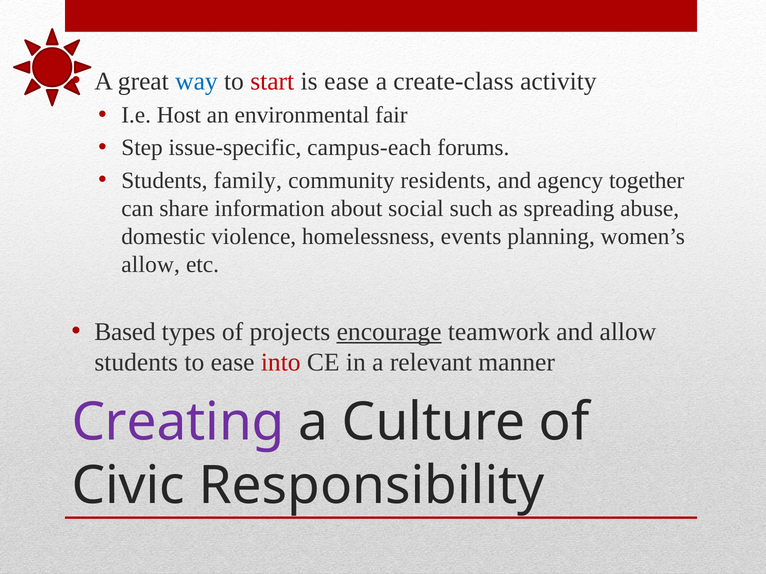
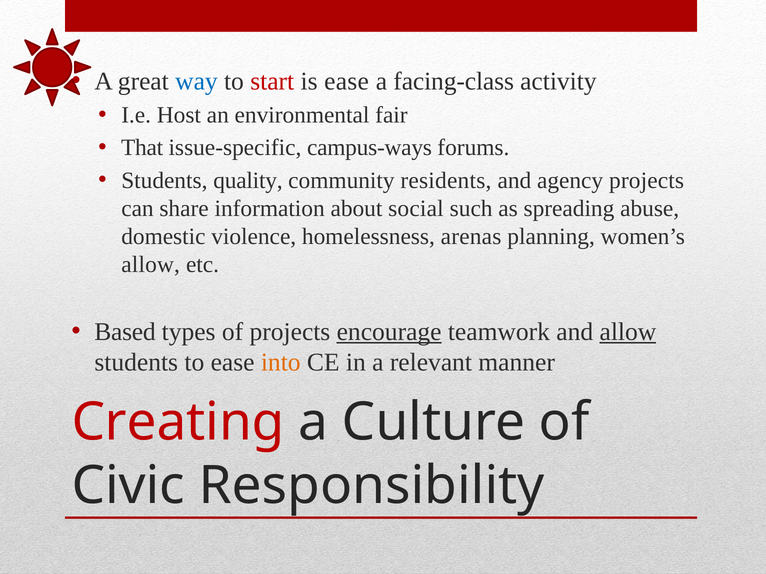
create-class: create-class -> facing-class
Step: Step -> That
campus-each: campus-each -> campus-ways
family: family -> quality
agency together: together -> projects
events: events -> arenas
allow at (628, 332) underline: none -> present
into colour: red -> orange
Creating colour: purple -> red
